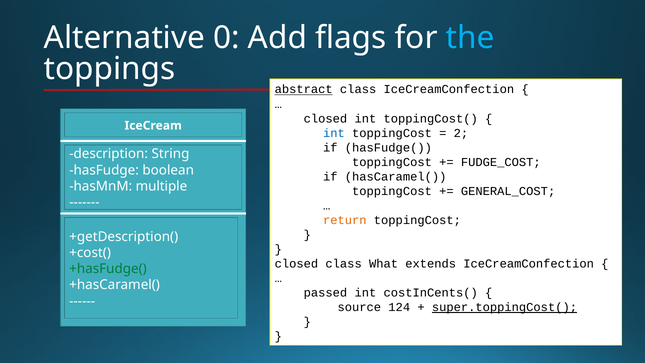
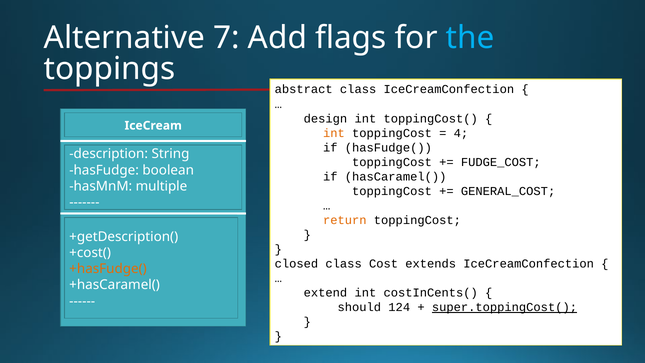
0: 0 -> 7
abstract underline: present -> none
closed at (325, 118): closed -> design
int at (334, 133) colour: blue -> orange
2: 2 -> 4
What: What -> Cost
+hasFudge( colour: green -> orange
passed: passed -> extend
source: source -> should
